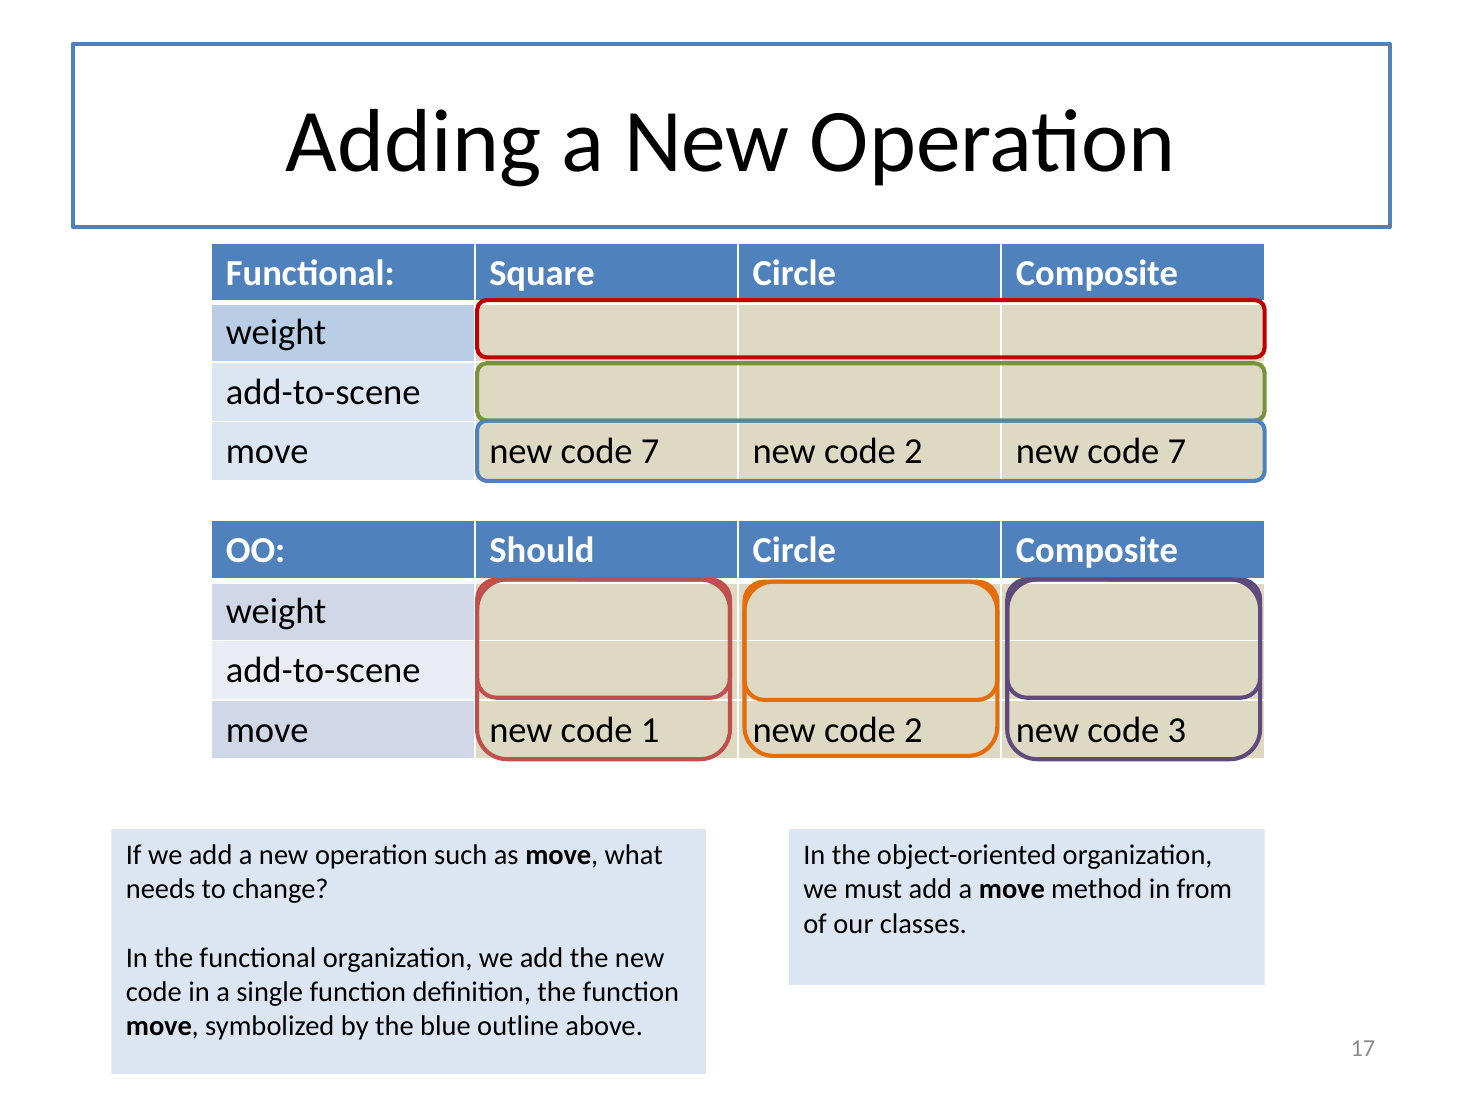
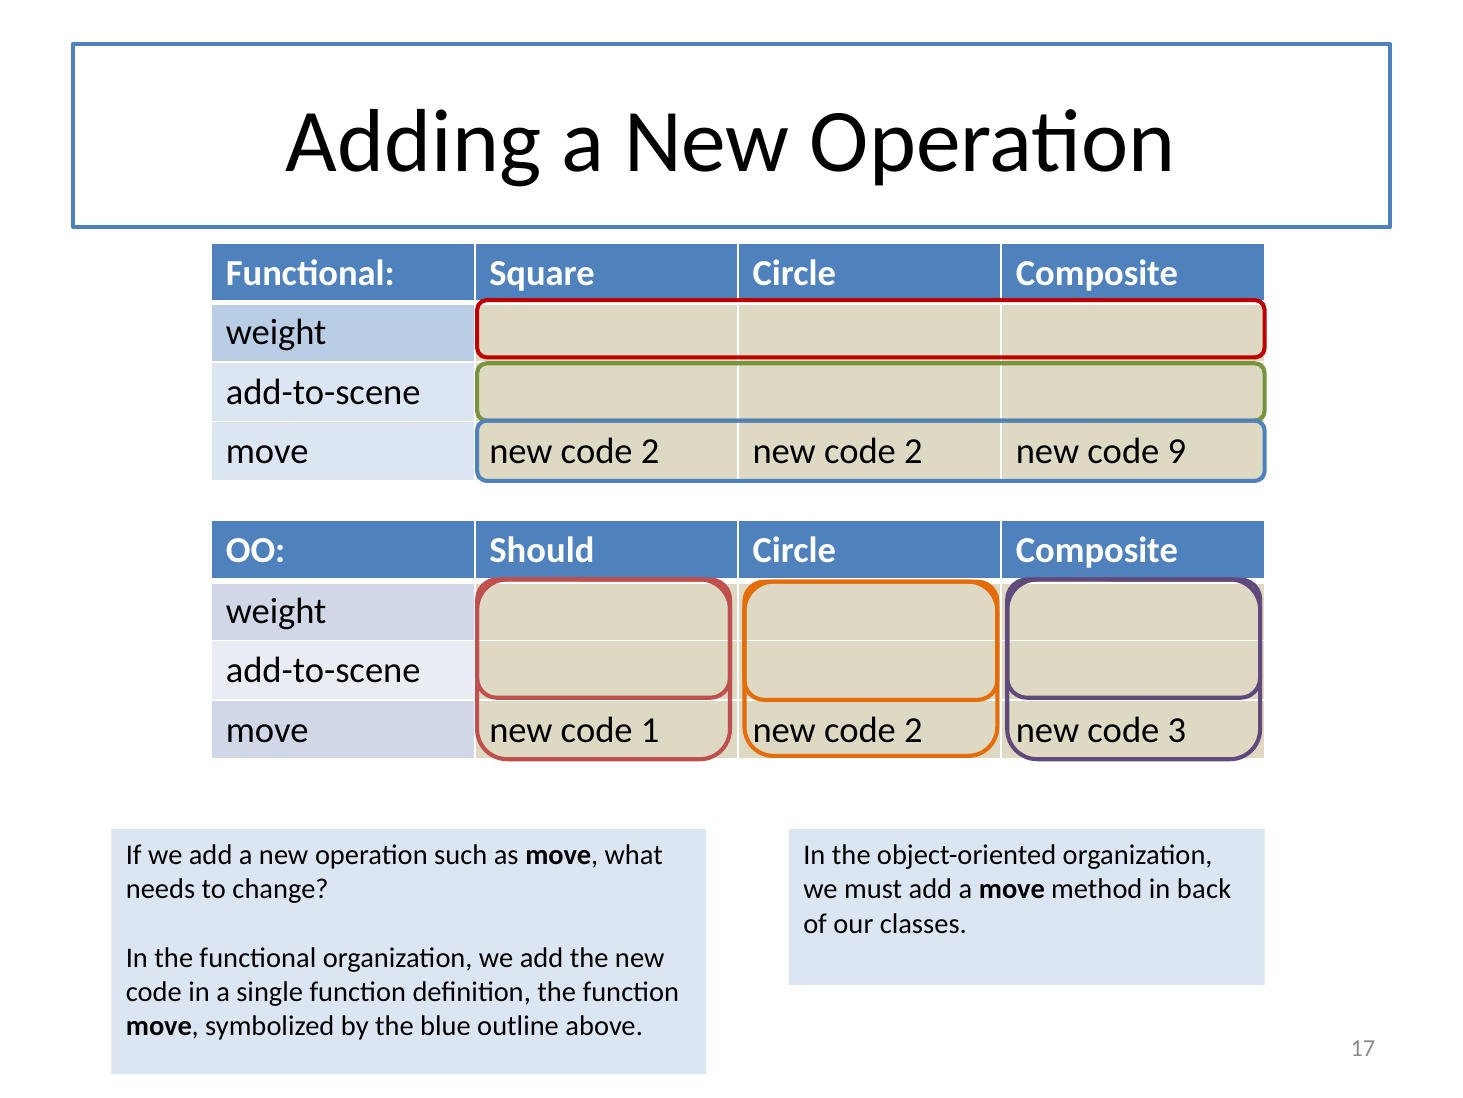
move new code 7: 7 -> 2
2 new code 7: 7 -> 9
from: from -> back
